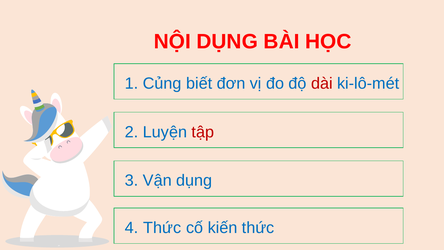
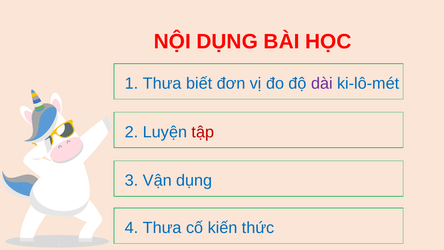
1 Củng: Củng -> Thưa
dài colour: red -> purple
4 Thức: Thức -> Thưa
